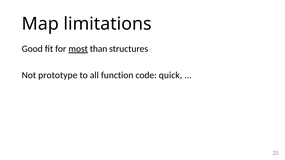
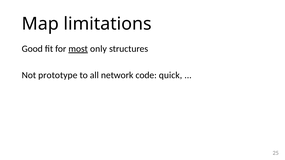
than: than -> only
function: function -> network
